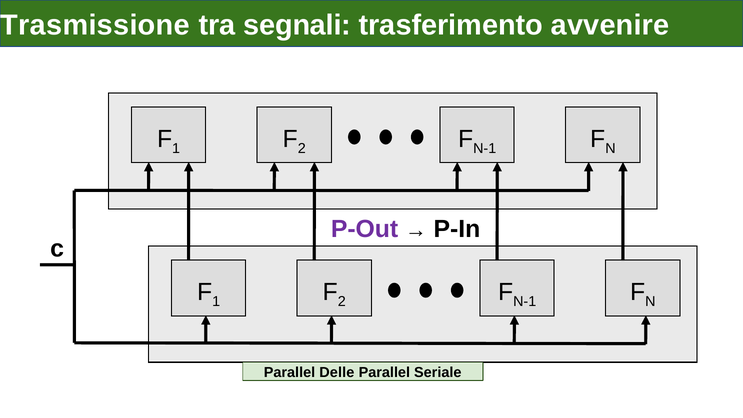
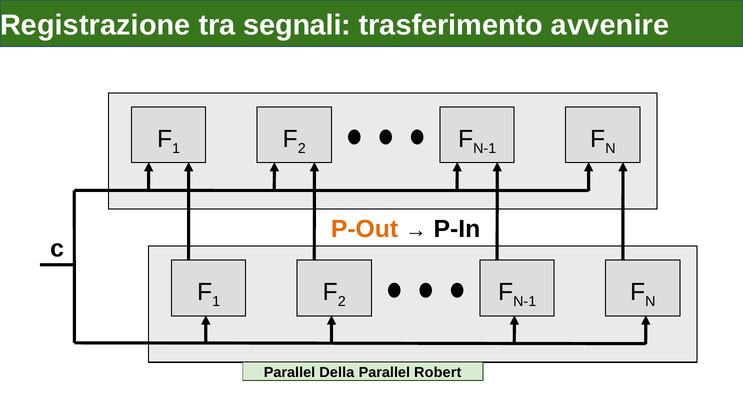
Trasmissione: Trasmissione -> Registrazione
P-Out colour: purple -> orange
Delle: Delle -> Della
Seriale: Seriale -> Robert
